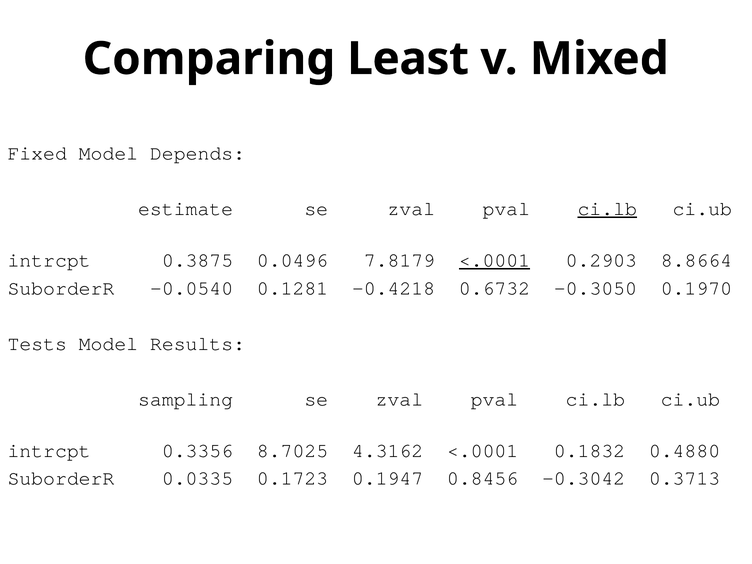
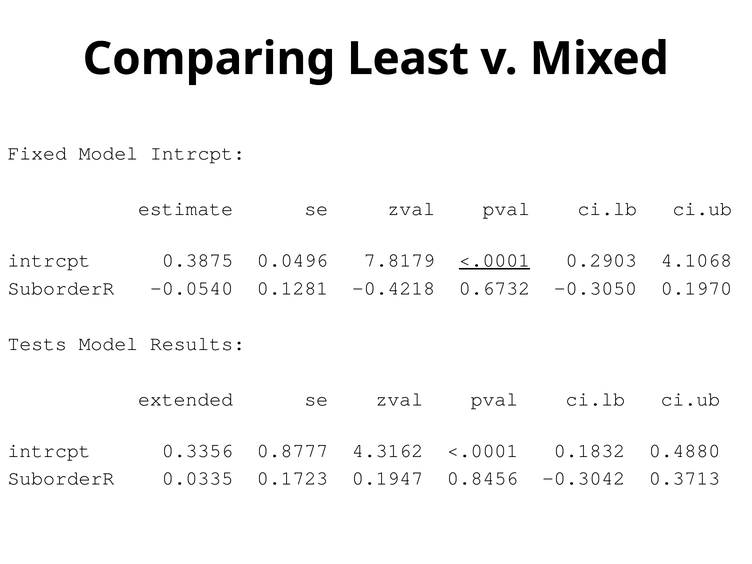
Model Depends: Depends -> Intrcpt
ci.lb at (607, 209) underline: present -> none
8.8664: 8.8664 -> 4.1068
sampling: sampling -> extended
8.7025: 8.7025 -> 0.8777
